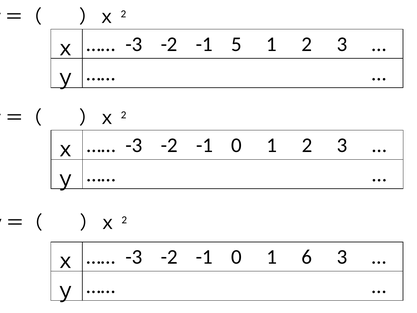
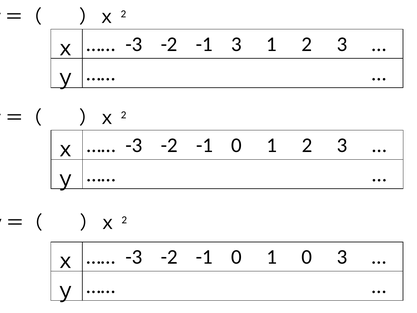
-1 5: 5 -> 3
1 6: 6 -> 0
